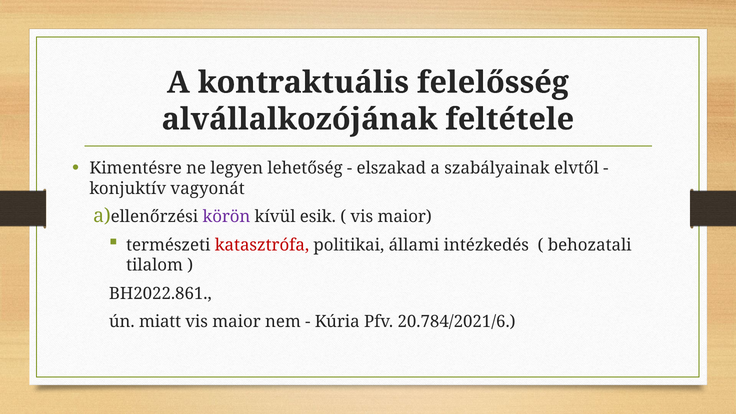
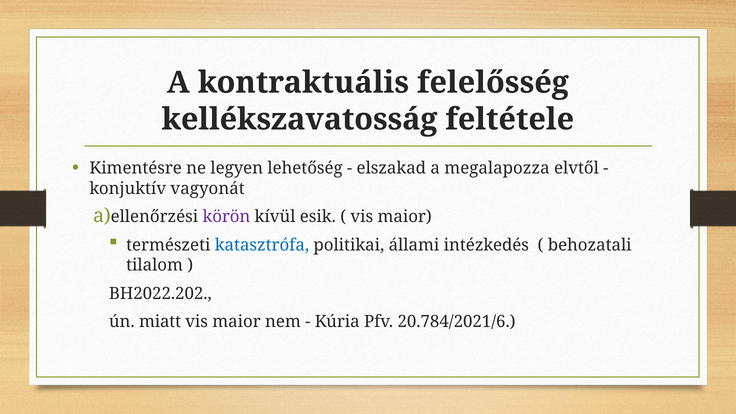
alvállalkozójának: alvállalkozójának -> kellékszavatosság
szabályainak: szabályainak -> megalapozza
katasztrófa colour: red -> blue
BH2022.861: BH2022.861 -> BH2022.202
